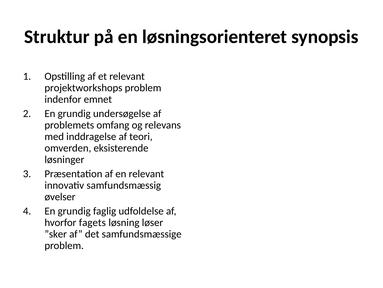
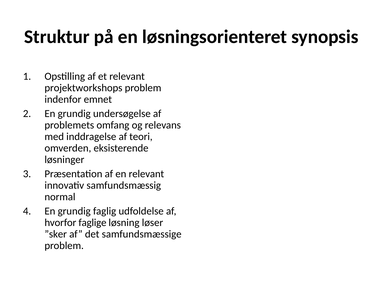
øvelser: øvelser -> normal
fagets: fagets -> faglige
